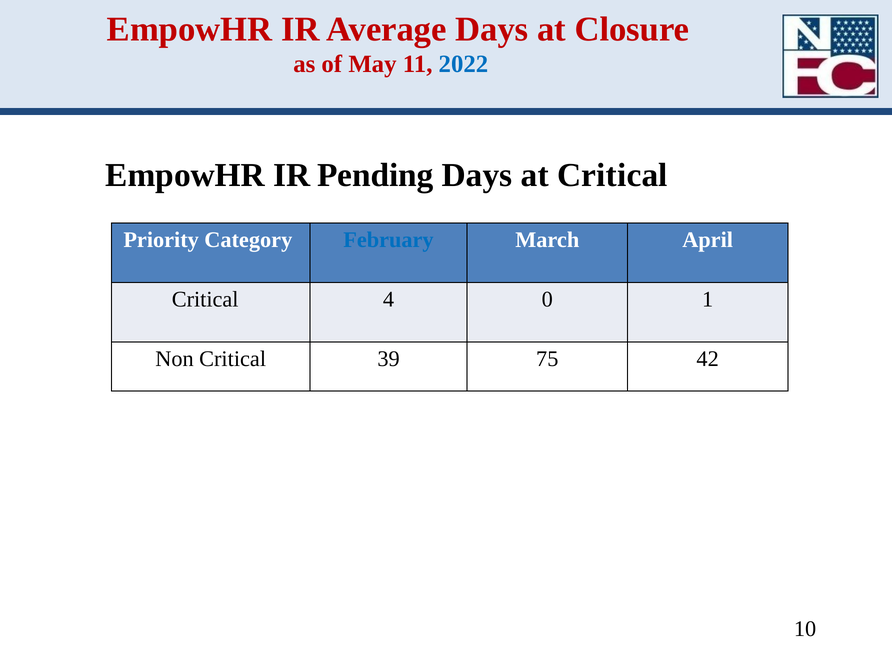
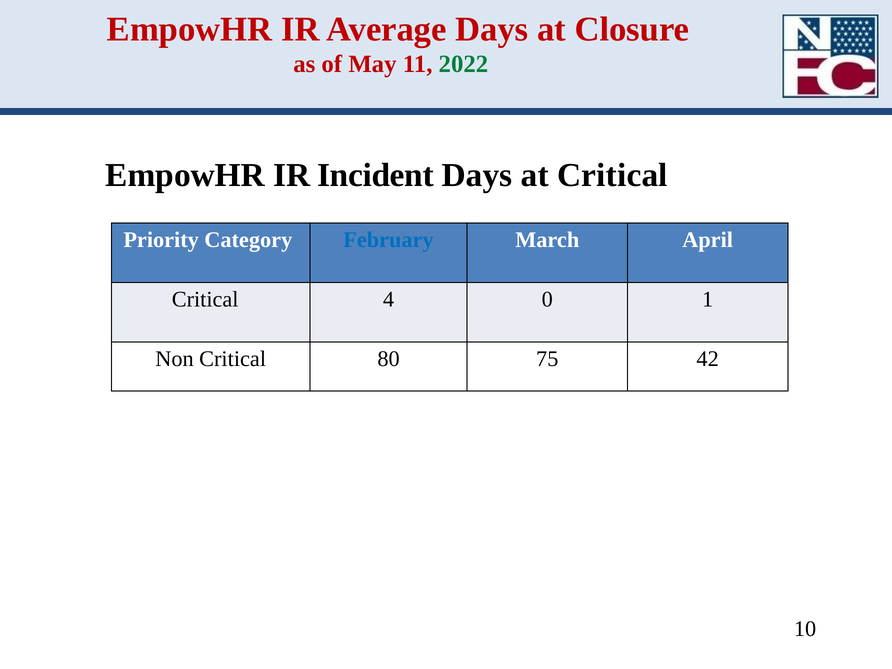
2022 colour: blue -> green
Pending: Pending -> Incident
39: 39 -> 80
